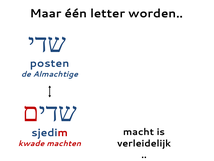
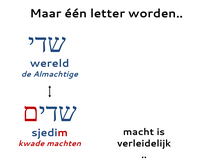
posten: posten -> wereld
